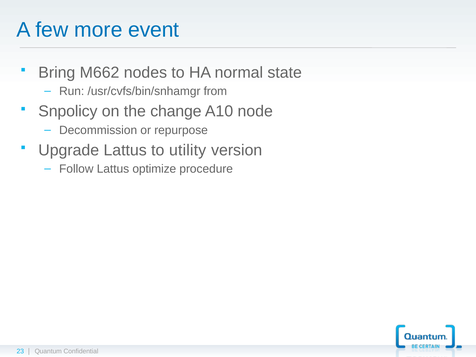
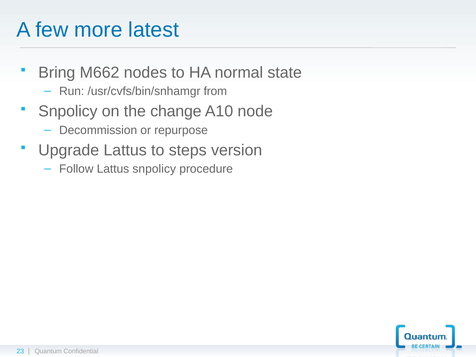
event: event -> latest
utility: utility -> steps
Lattus optimize: optimize -> snpolicy
